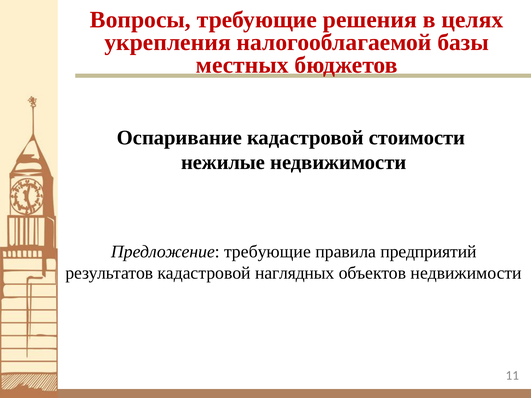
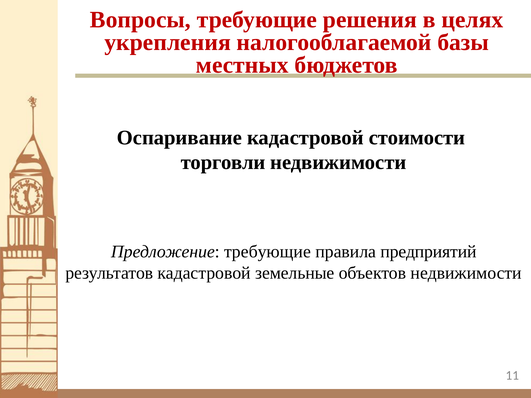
нежилые: нежилые -> торговли
наглядных: наглядных -> земельные
